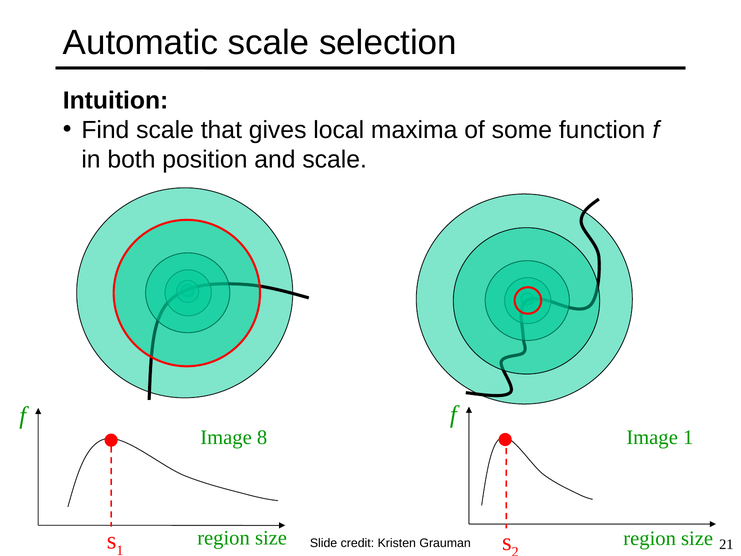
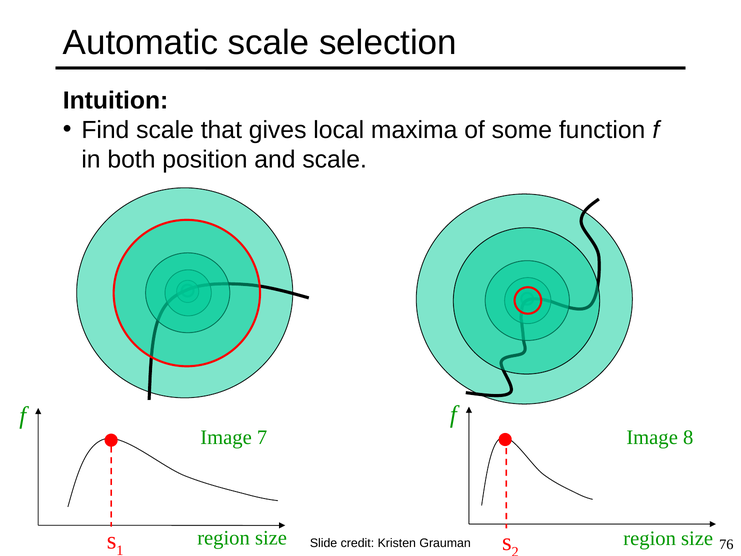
8: 8 -> 7
Image 1: 1 -> 8
21: 21 -> 76
